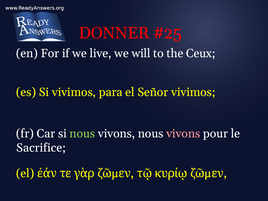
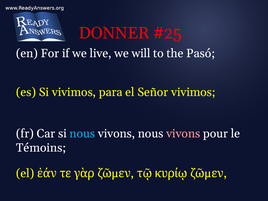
Ceux: Ceux -> Pasó
nous at (82, 134) colour: light green -> light blue
Sacrifice: Sacrifice -> Témoins
